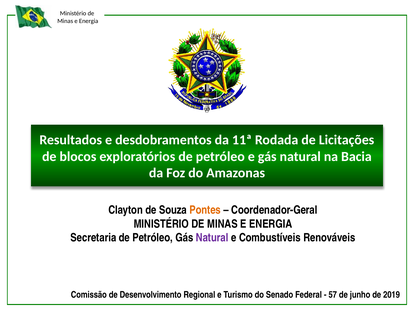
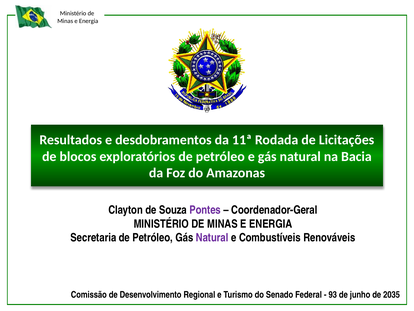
Pontes colour: orange -> purple
57: 57 -> 93
2019: 2019 -> 2035
